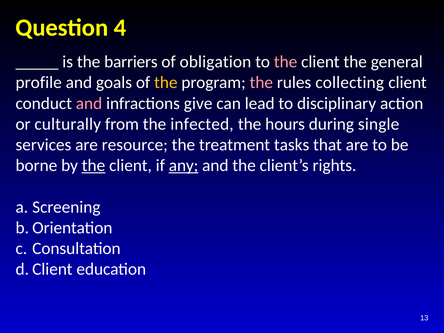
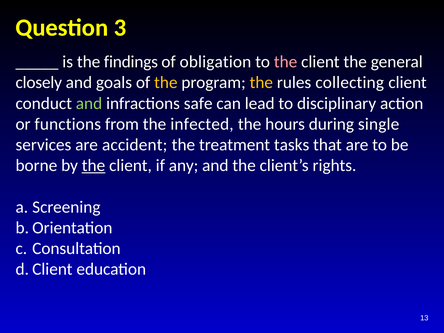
4: 4 -> 3
barriers: barriers -> findings
profile: profile -> closely
the at (261, 83) colour: pink -> yellow
and at (89, 103) colour: pink -> light green
give: give -> safe
culturally: culturally -> functions
resource: resource -> accident
any underline: present -> none
